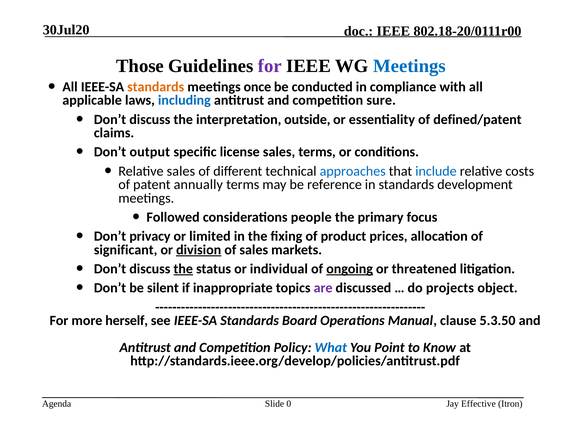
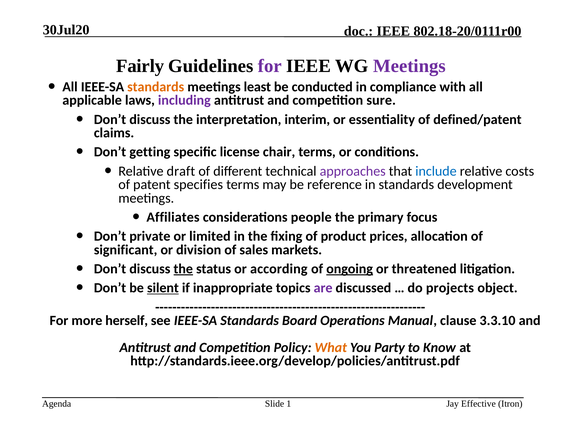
Those: Those -> Fairly
Meetings at (409, 66) colour: blue -> purple
once: once -> least
including colour: blue -> purple
outside: outside -> interim
output: output -> getting
license sales: sales -> chair
Relative sales: sales -> draft
approaches colour: blue -> purple
annually: annually -> specifies
Followed: Followed -> Affiliates
privacy: privacy -> private
division underline: present -> none
individual: individual -> according
silent underline: none -> present
5.3.50: 5.3.50 -> 3.3.10
What colour: blue -> orange
Point: Point -> Party
0: 0 -> 1
